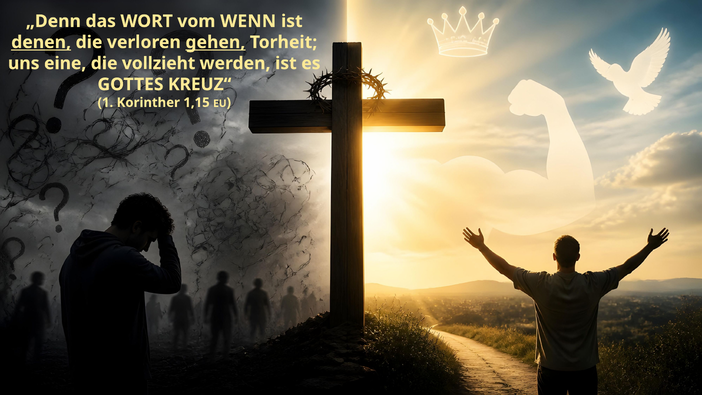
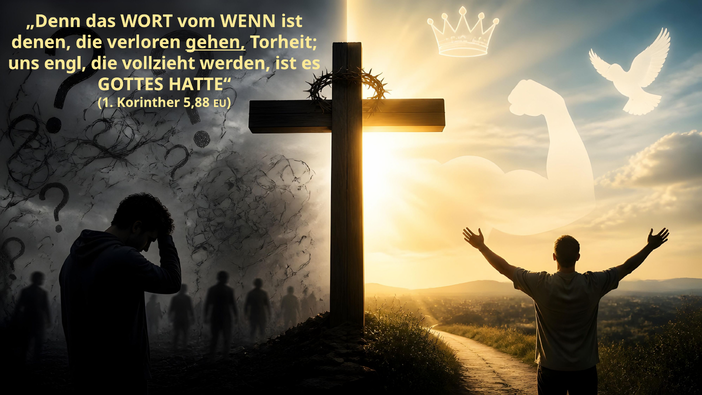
denen underline: present -> none
eine: eine -> engl
KREUZ“: KREUZ“ -> HATTE“
1,15: 1,15 -> 5,88
